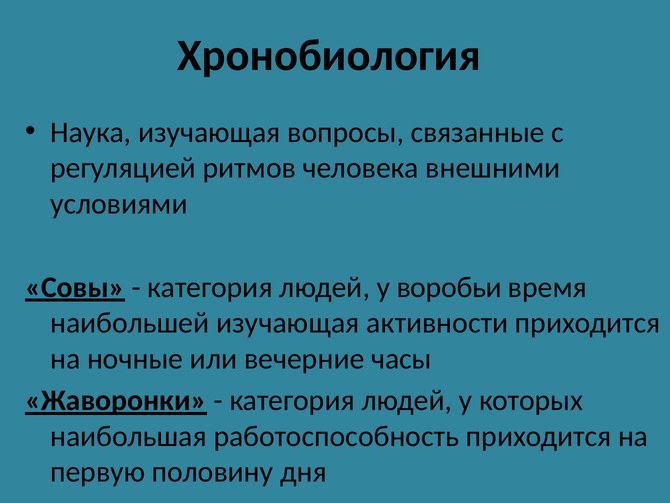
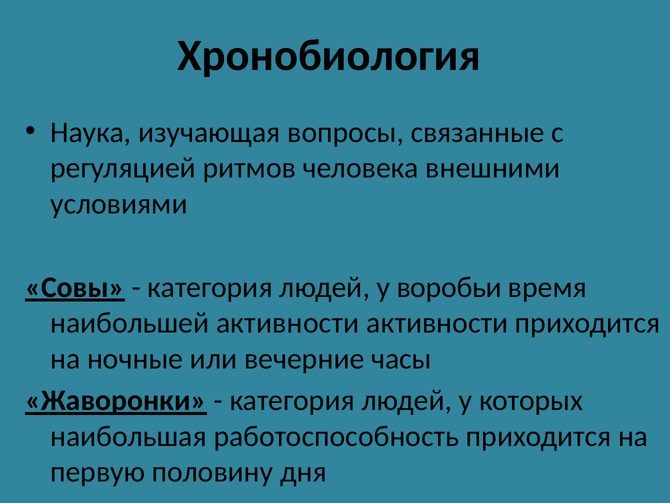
наибольшей изучающая: изучающая -> активности
